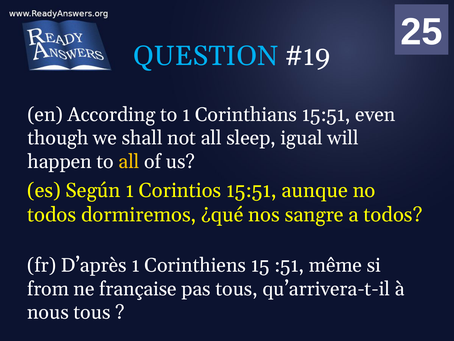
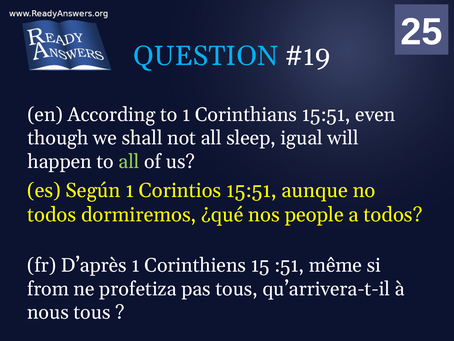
all at (129, 161) colour: yellow -> light green
sangre: sangre -> people
française: française -> profetiza
